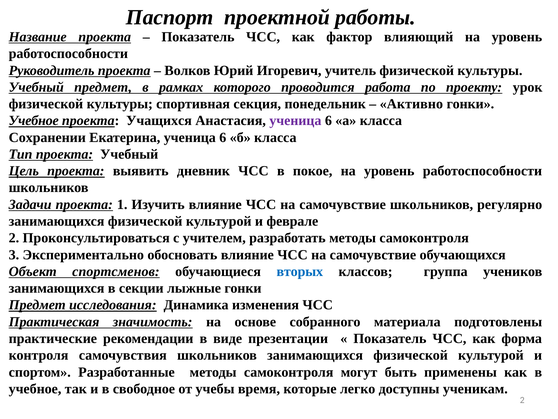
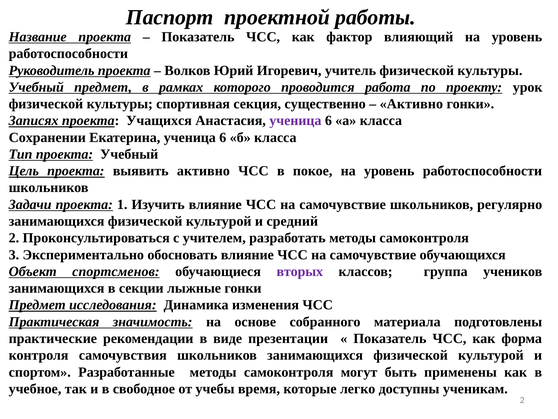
понедельник: понедельник -> существенно
Учебное at (34, 121): Учебное -> Записях
выявить дневник: дневник -> активно
феврале: феврале -> средний
вторых colour: blue -> purple
